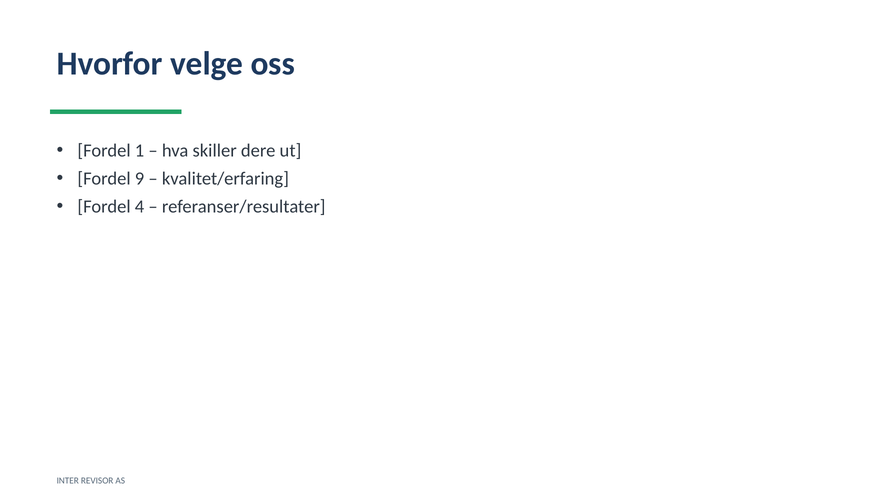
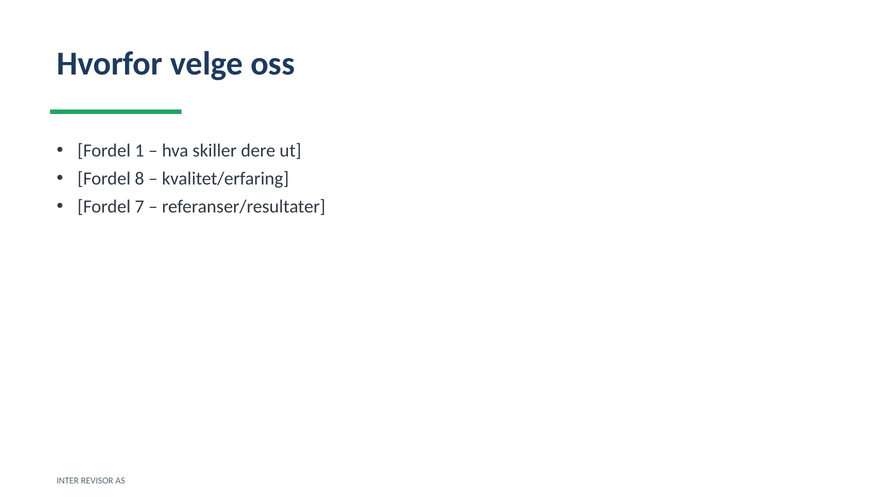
9: 9 -> 8
4: 4 -> 7
